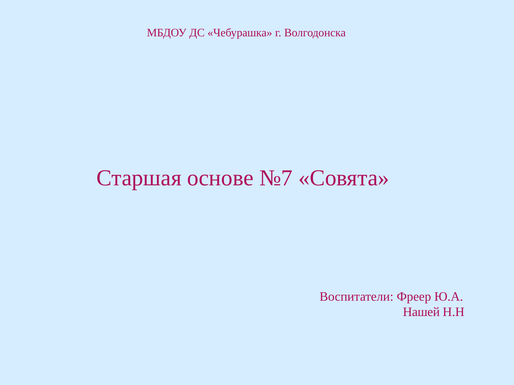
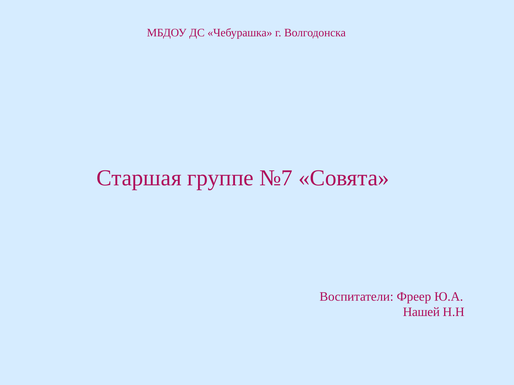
основе: основе -> группе
